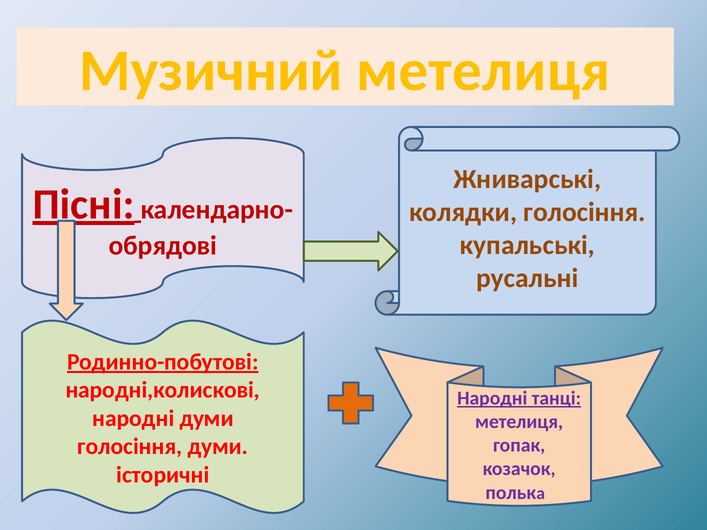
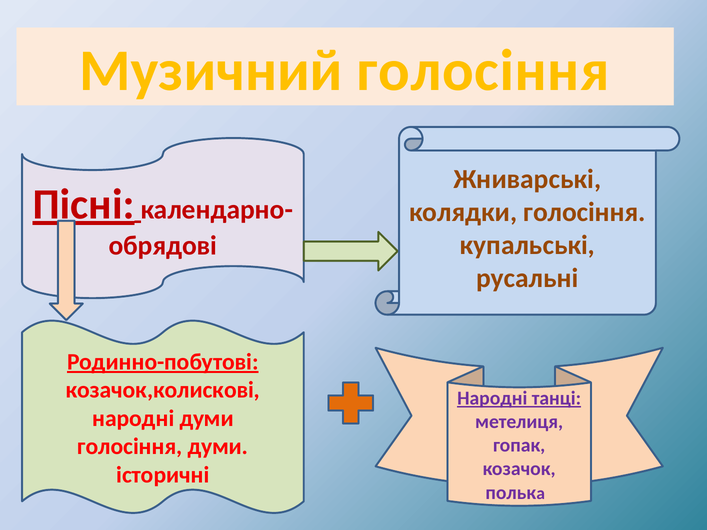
Музичний метелиця: метелиця -> голосіння
народні,колискові: народні,колискові -> козачок,колискові
